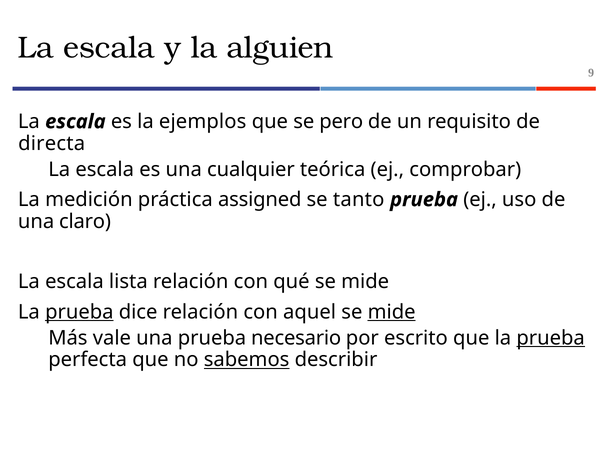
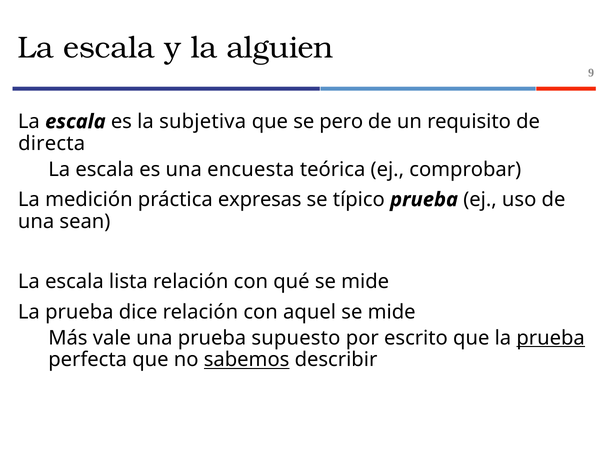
ejemplos: ejemplos -> subjetiva
cualquier: cualquier -> encuesta
assigned: assigned -> expresas
tanto: tanto -> típico
claro: claro -> sean
prueba at (79, 312) underline: present -> none
mide at (392, 312) underline: present -> none
necesario: necesario -> supuesto
